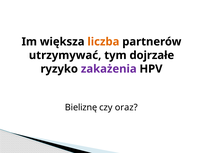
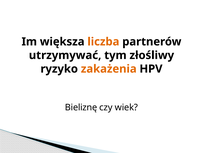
dojrzałe: dojrzałe -> złośliwy
zakażenia colour: purple -> orange
oraz: oraz -> wiek
